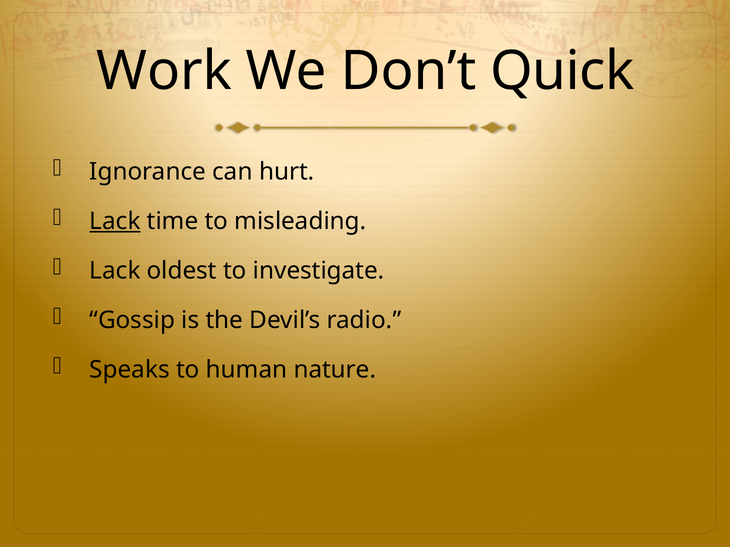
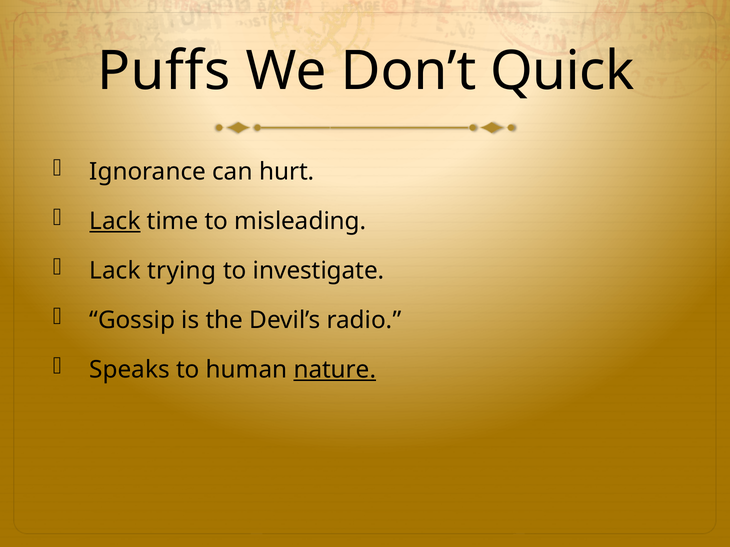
Work: Work -> Puffs
oldest: oldest -> trying
nature underline: none -> present
